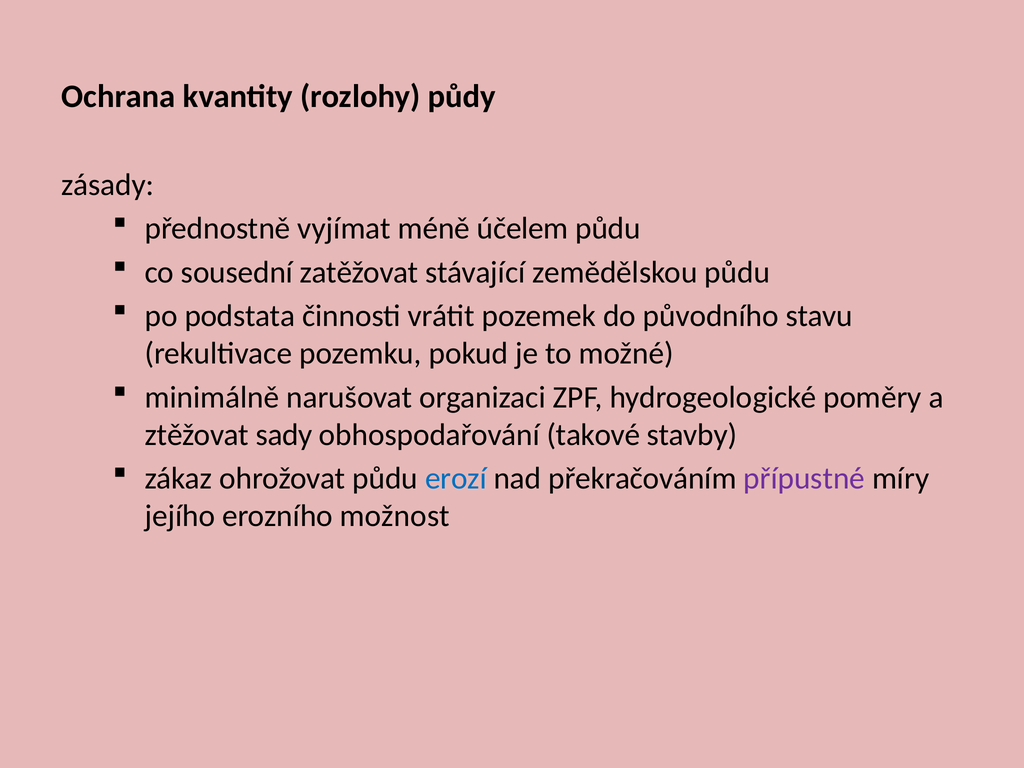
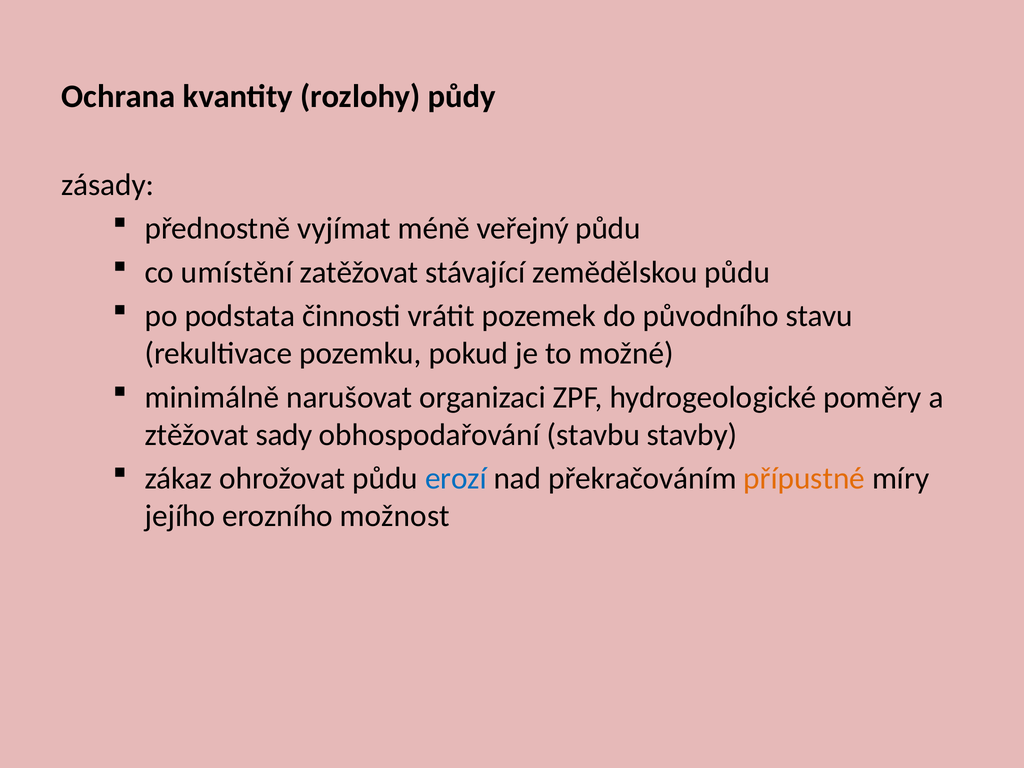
účelem: účelem -> veřejný
sousední: sousední -> umístění
takové: takové -> stavbu
přípustné colour: purple -> orange
